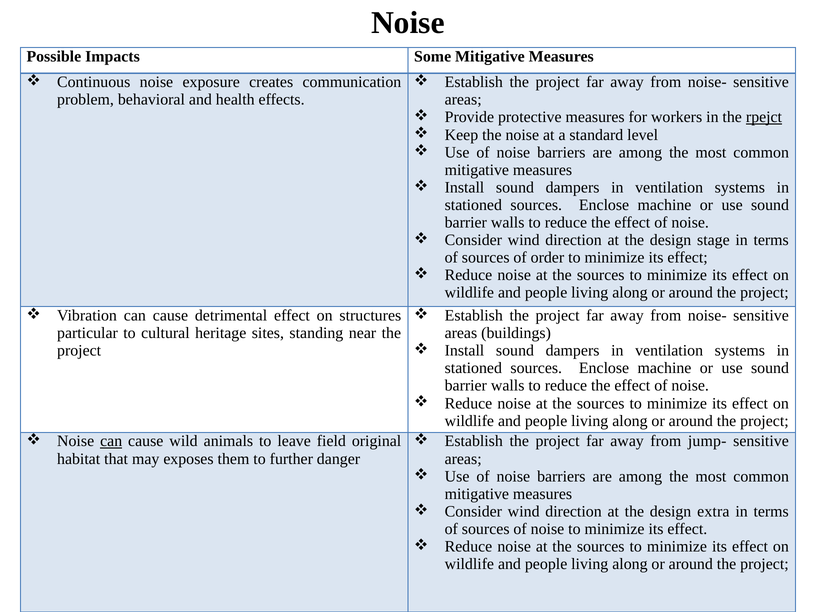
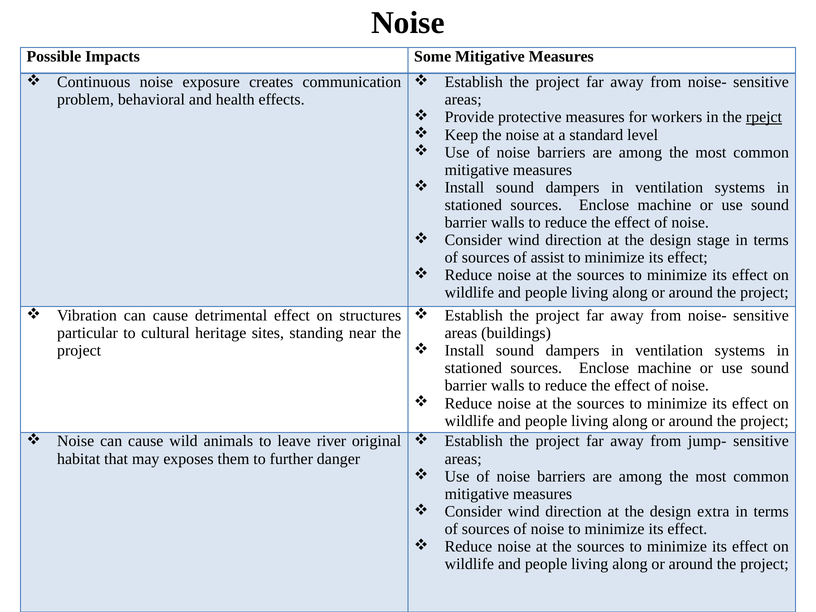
order: order -> assist
can at (111, 441) underline: present -> none
field: field -> river
